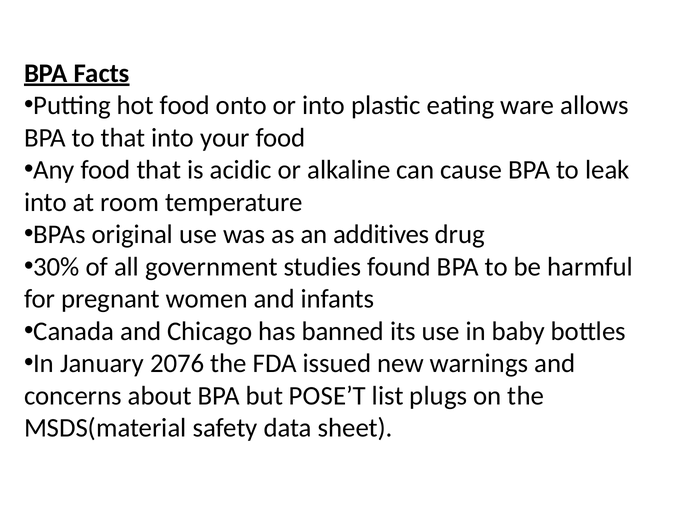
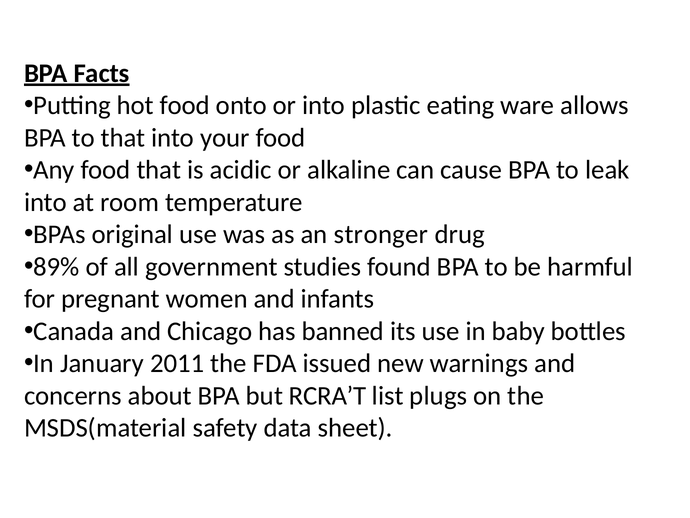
additives: additives -> stronger
30%: 30% -> 89%
2076: 2076 -> 2011
POSE’T: POSE’T -> RCRA’T
